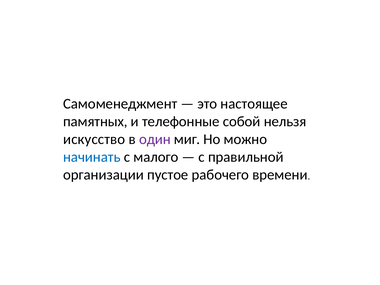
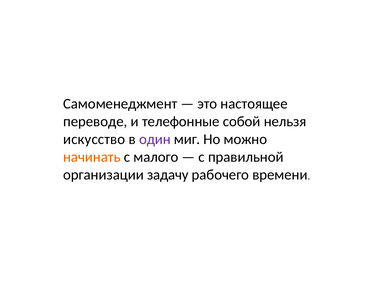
памятных: памятных -> переводе
начинать colour: blue -> orange
пустое: пустое -> задачу
